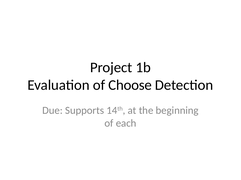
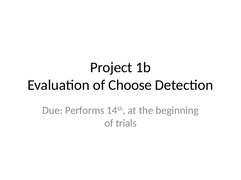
Supports: Supports -> Performs
each: each -> trials
